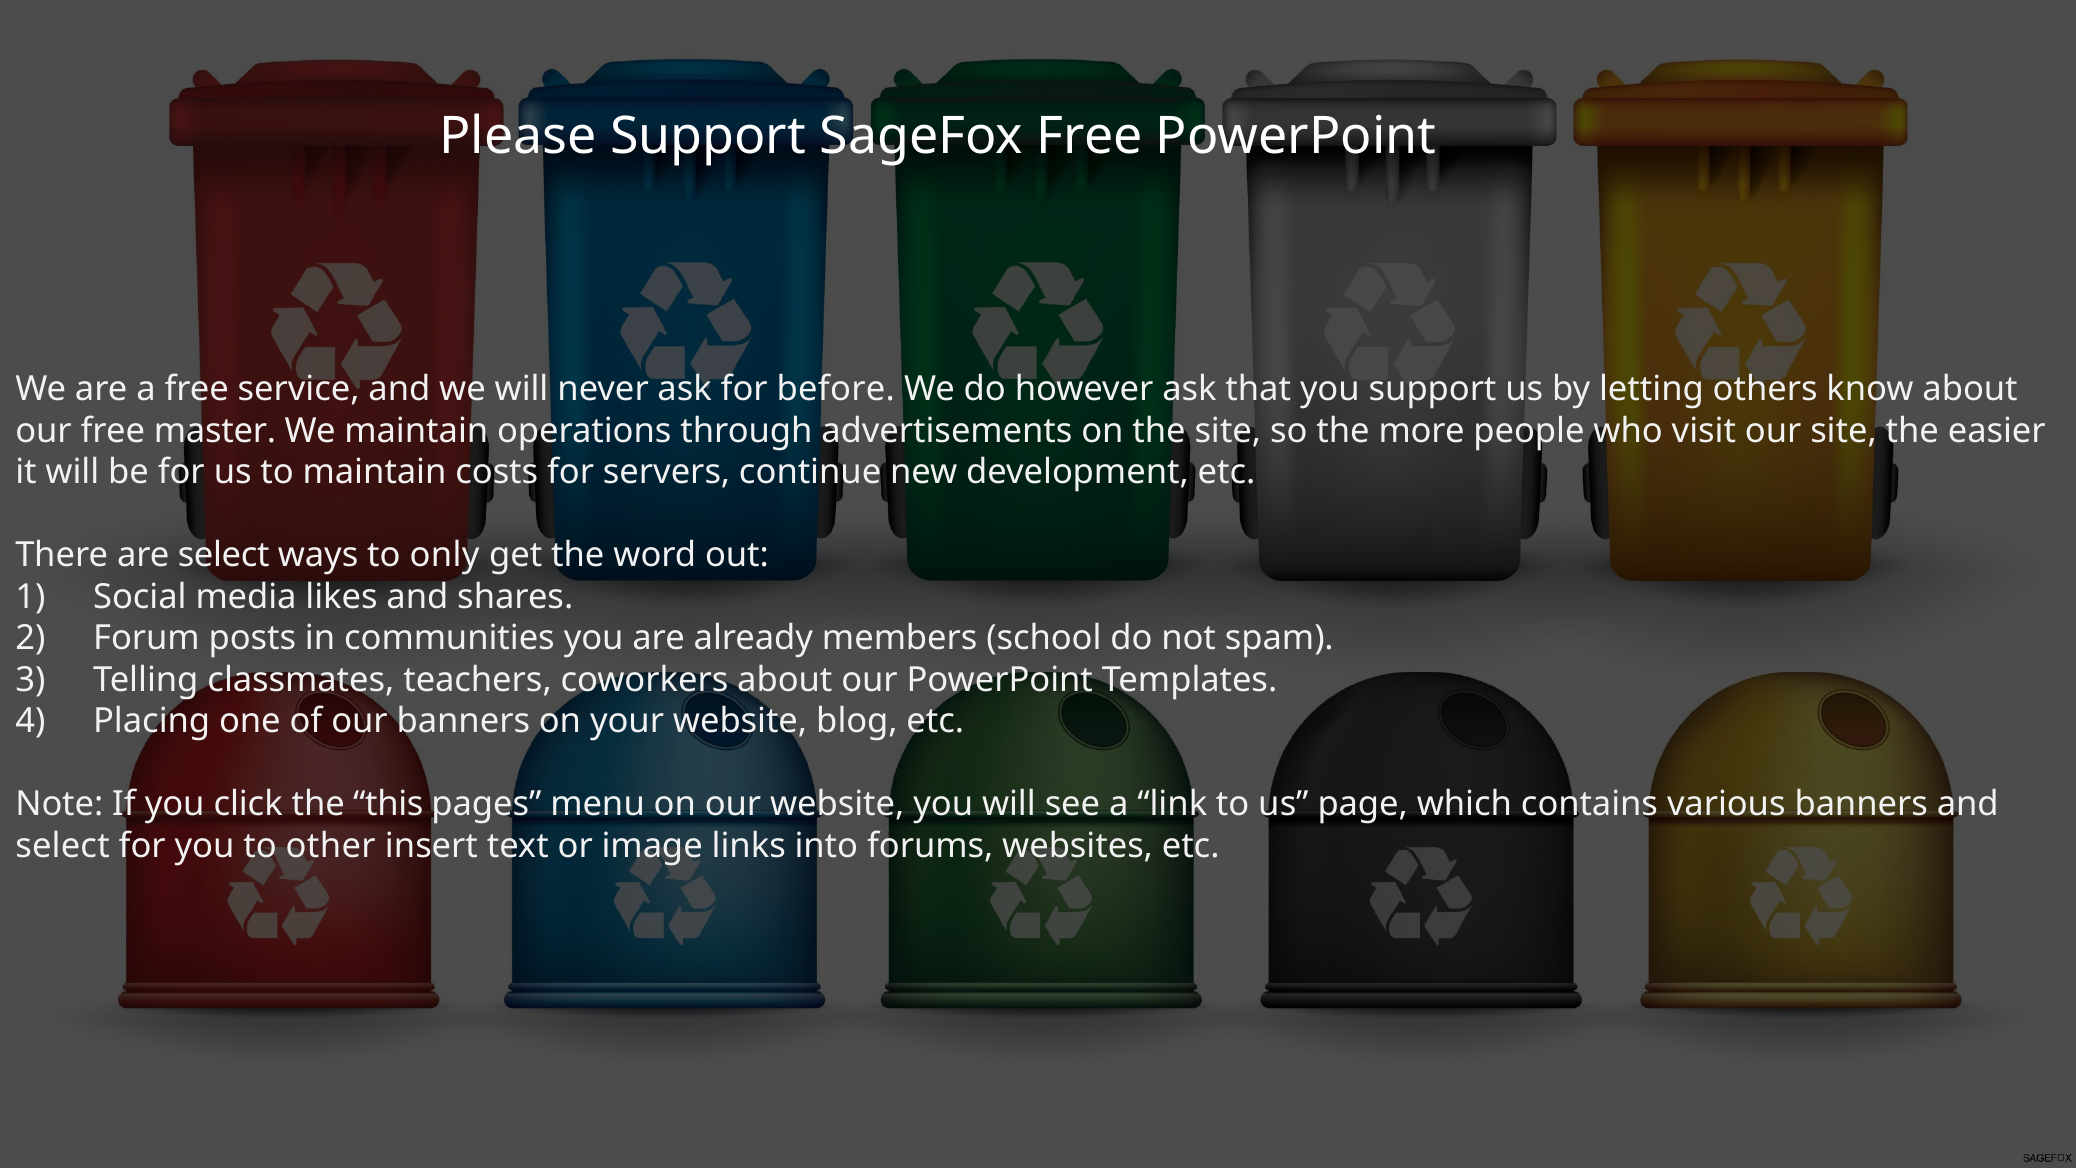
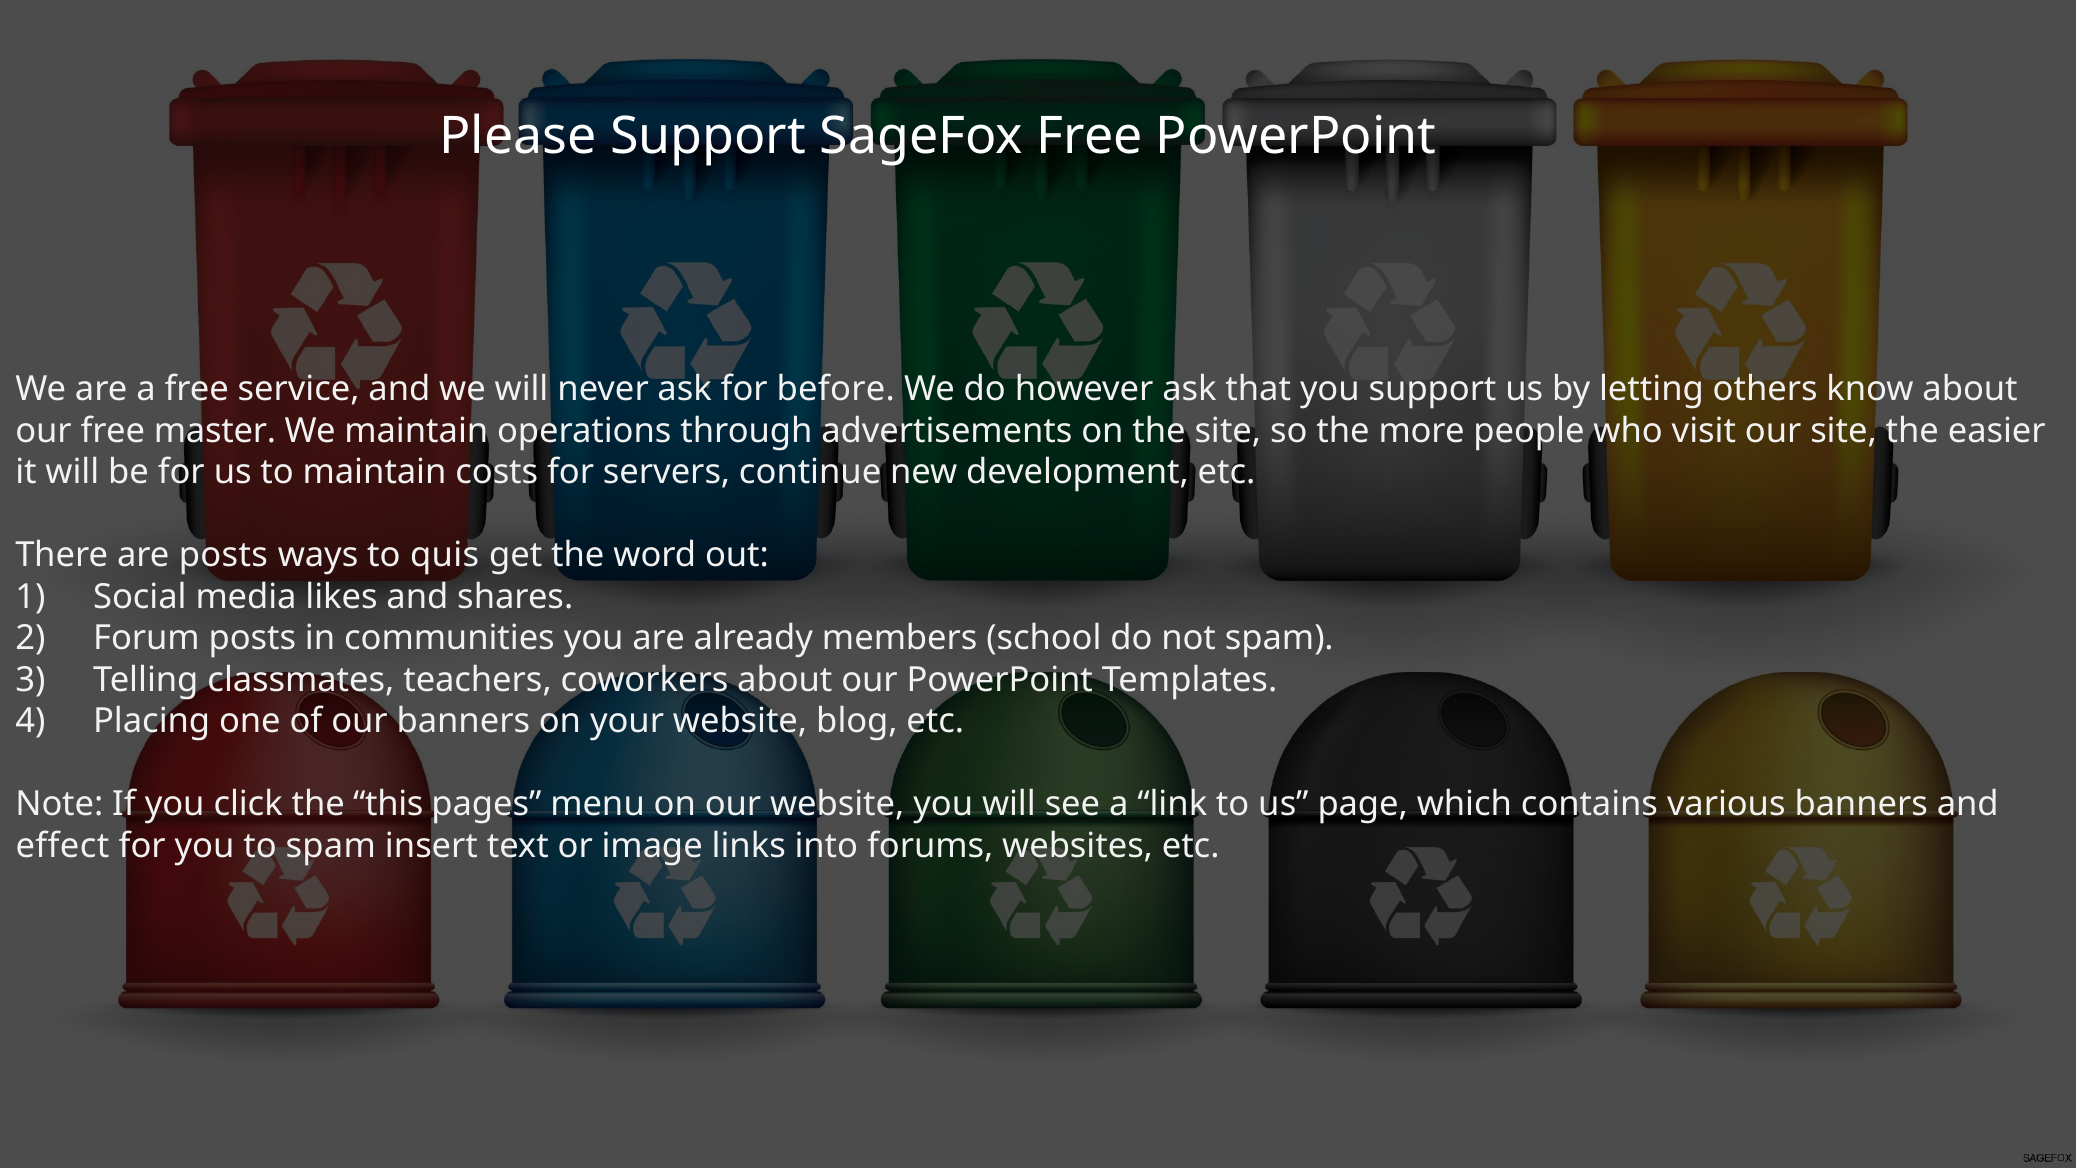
are select: select -> posts
only: only -> quis
select at (63, 846): select -> effect
to other: other -> spam
